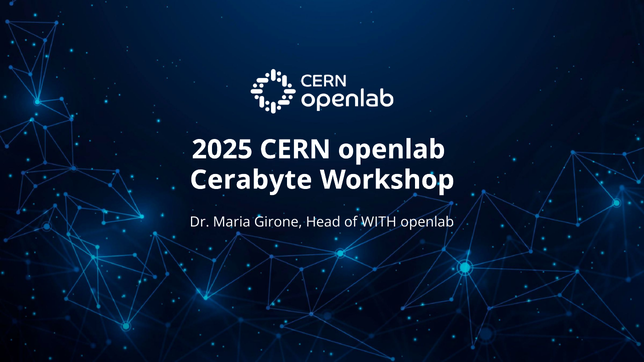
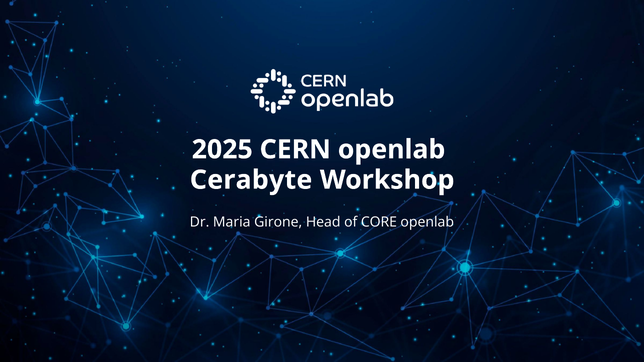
WITH: WITH -> CORE
